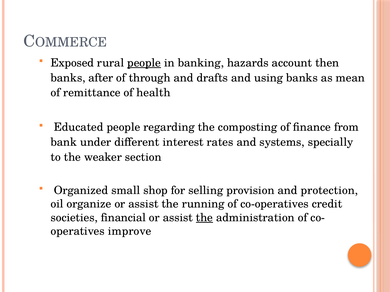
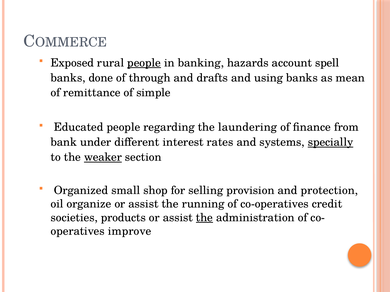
then: then -> spell
after: after -> done
health: health -> simple
composting: composting -> laundering
specially underline: none -> present
weaker underline: none -> present
financial: financial -> products
